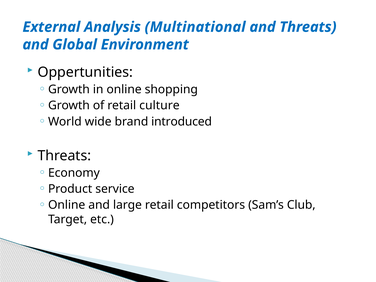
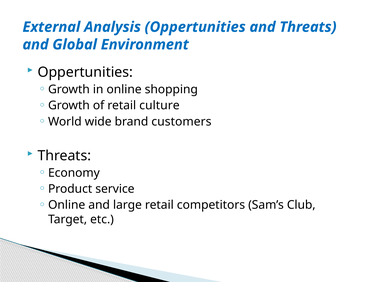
Analysis Multinational: Multinational -> Oppertunities
introduced: introduced -> customers
